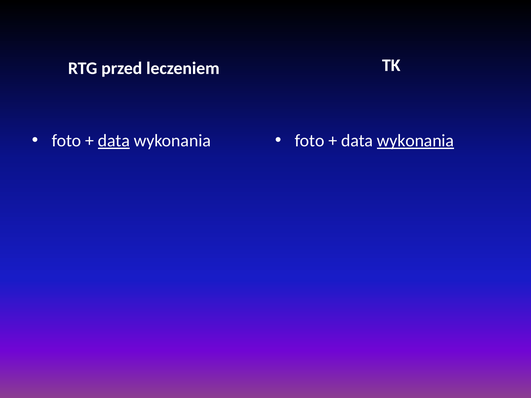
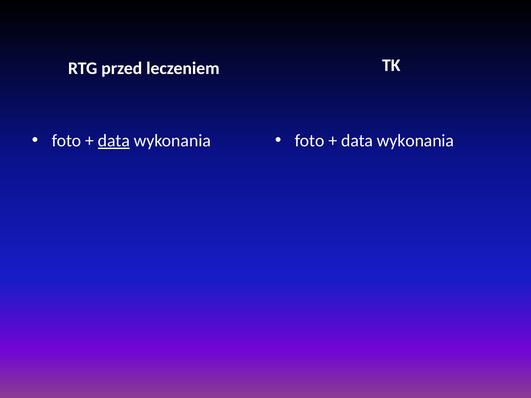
wykonania at (416, 141) underline: present -> none
